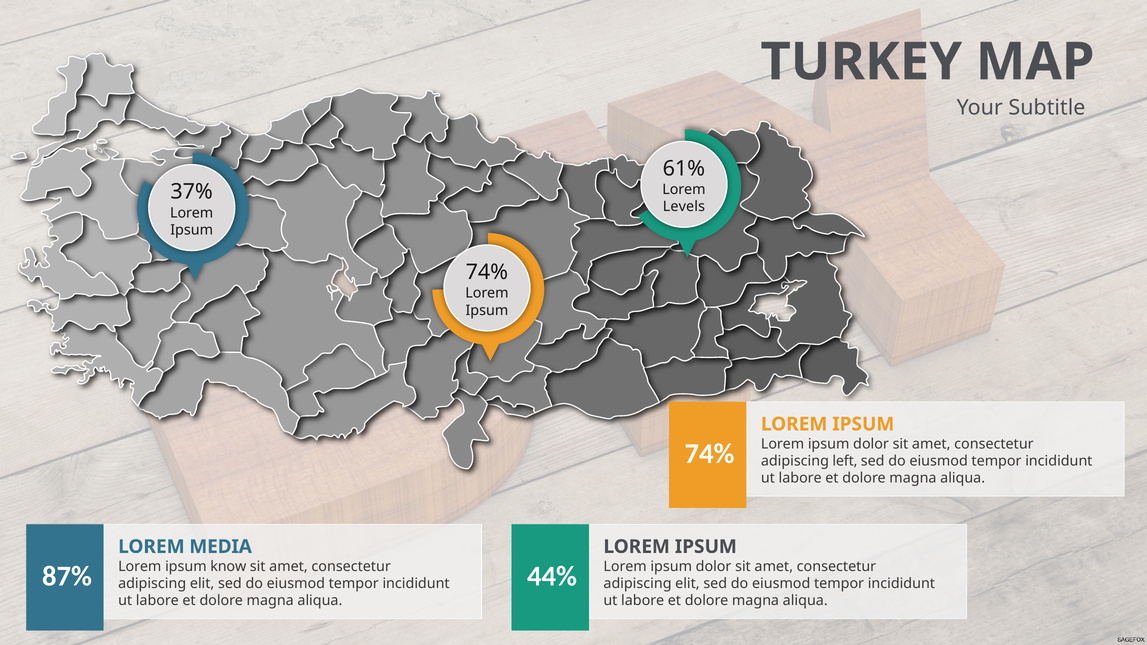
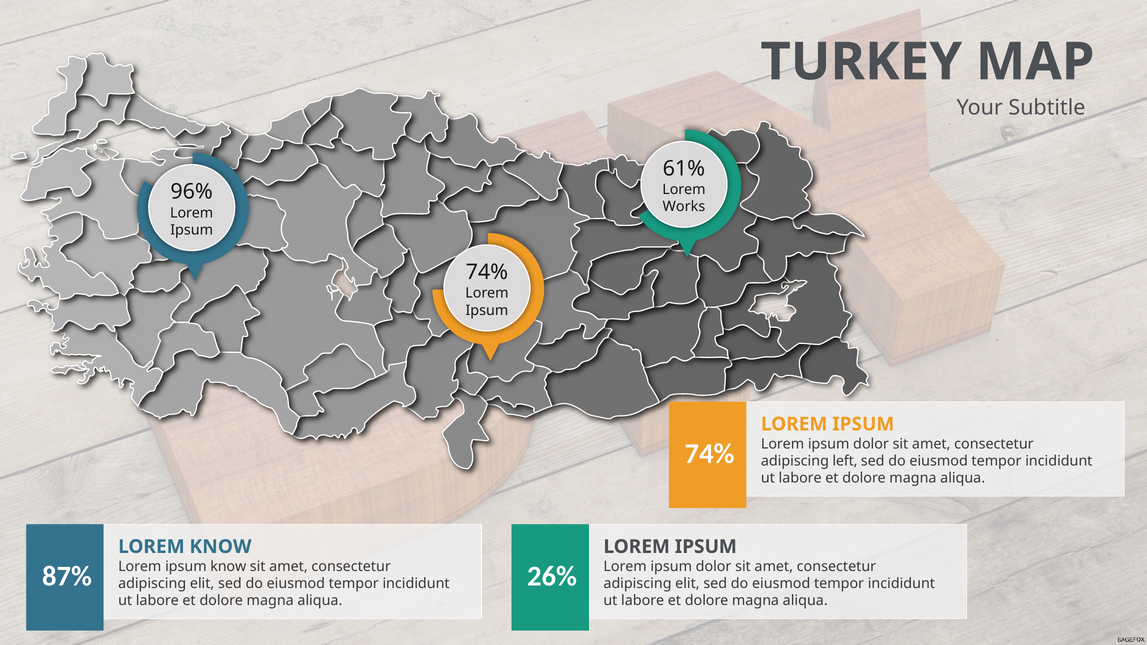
37%: 37% -> 96%
Levels: Levels -> Works
LOREM MEDIA: MEDIA -> KNOW
44%: 44% -> 26%
